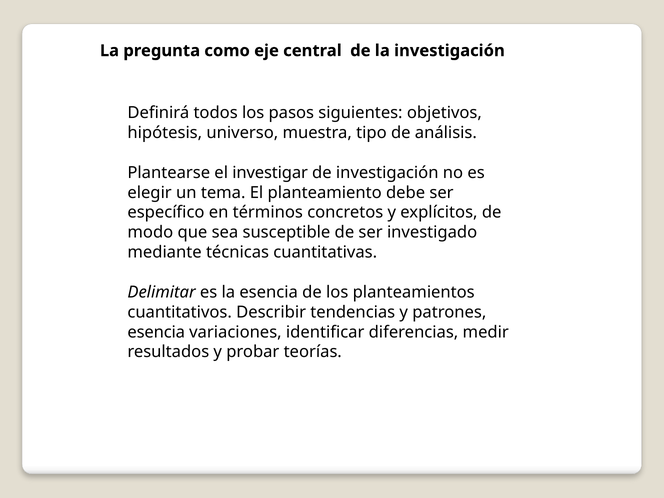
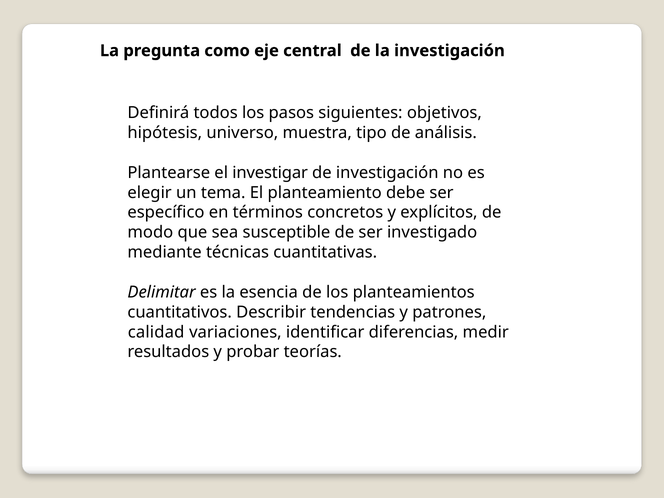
esencia at (156, 332): esencia -> calidad
